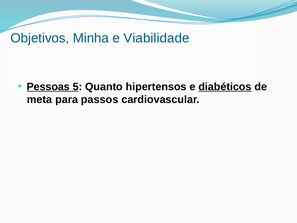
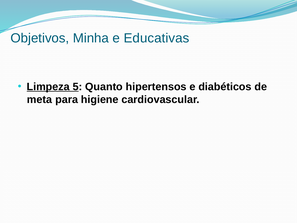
Viabilidade: Viabilidade -> Educativas
Pessoas: Pessoas -> Limpeza
diabéticos underline: present -> none
passos: passos -> higiene
